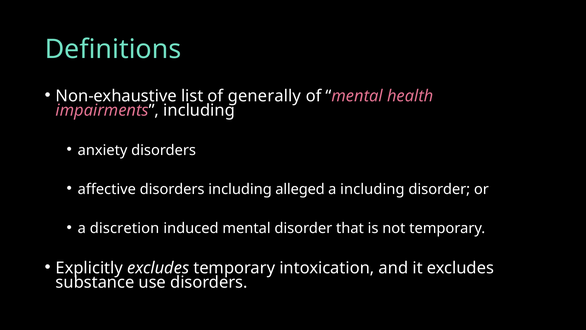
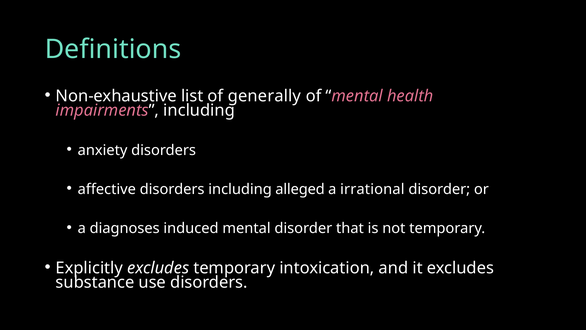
a including: including -> irrational
discretion: discretion -> diagnoses
